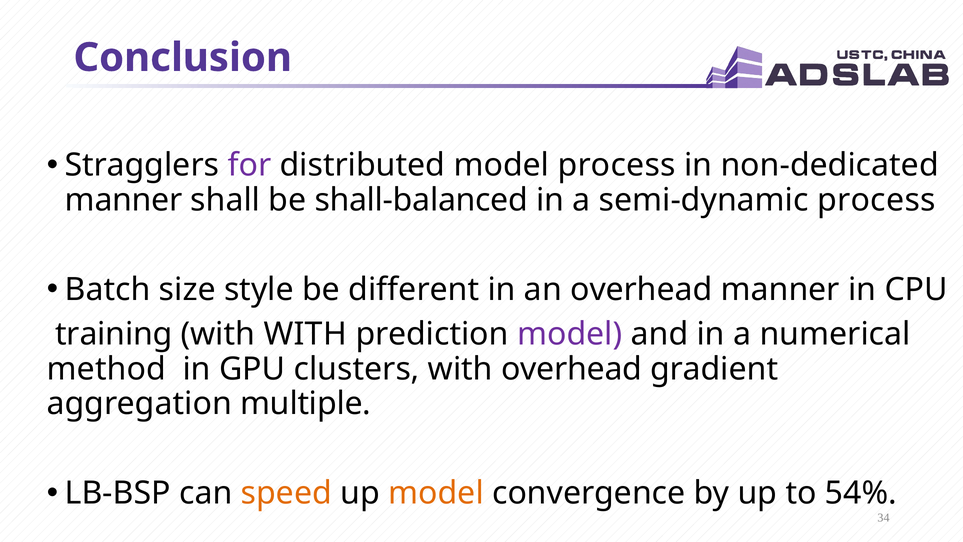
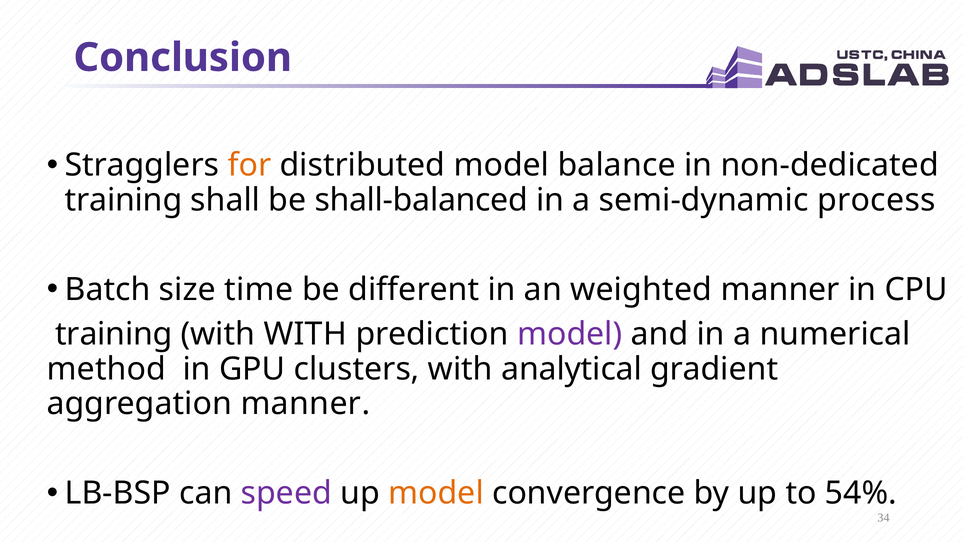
for colour: purple -> orange
model process: process -> balance
manner at (124, 200): manner -> training
style: style -> time
an overhead: overhead -> weighted
with overhead: overhead -> analytical
aggregation multiple: multiple -> manner
speed colour: orange -> purple
